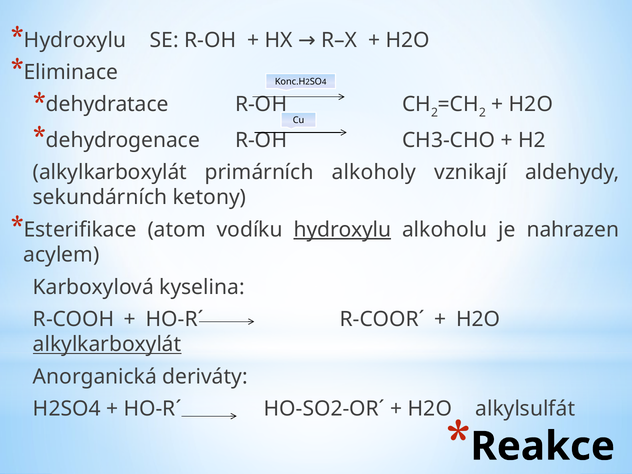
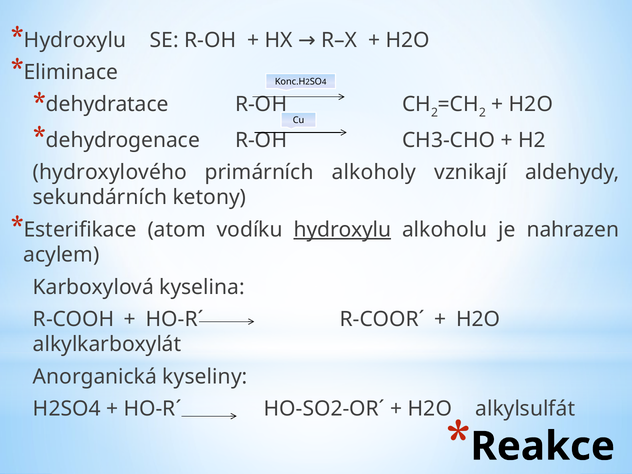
alkylkarboxylát at (110, 172): alkylkarboxylát -> hydroxylového
alkylkarboxylát at (107, 344) underline: present -> none
deriváty: deriváty -> kyseliny
